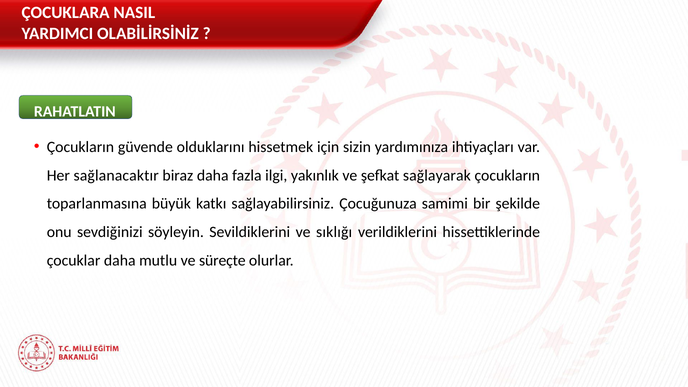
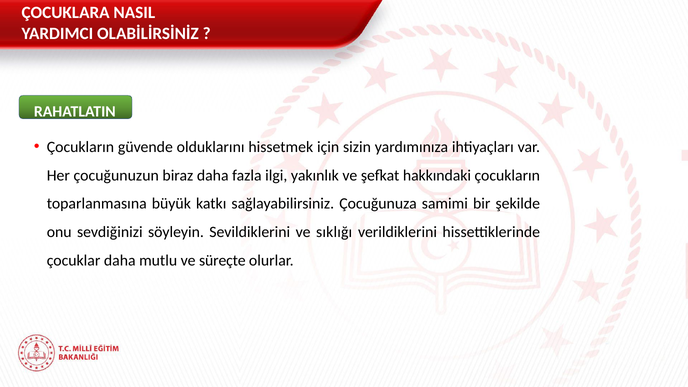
sağlanacaktır: sağlanacaktır -> çocuğunuzun
sağlayarak: sağlayarak -> hakkındaki
